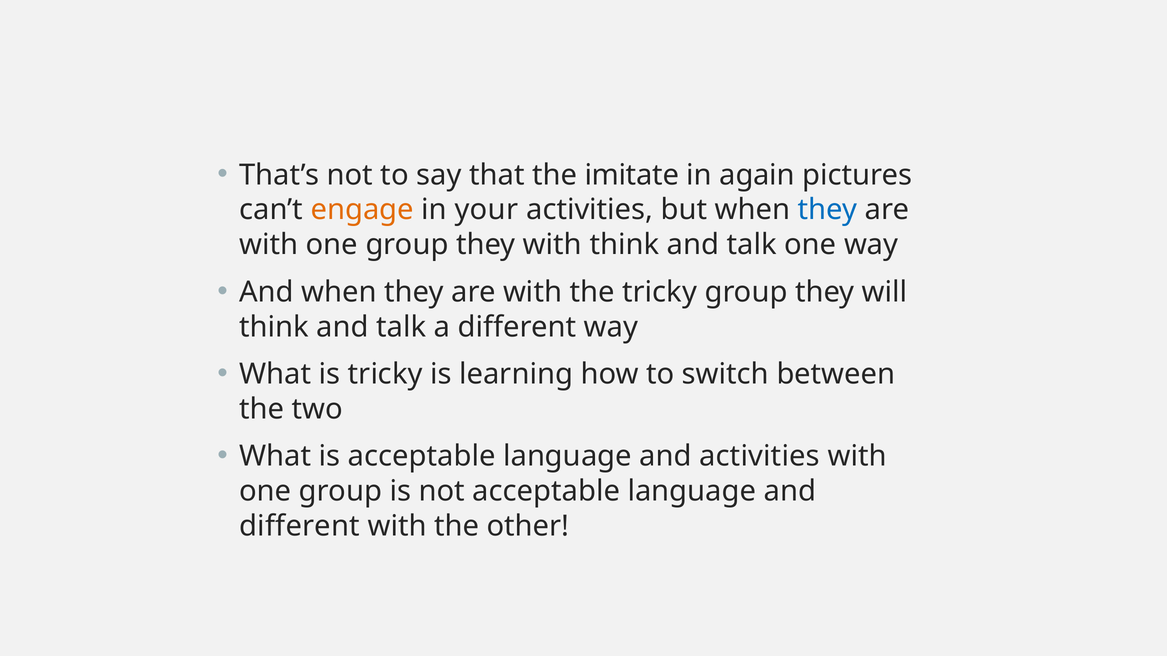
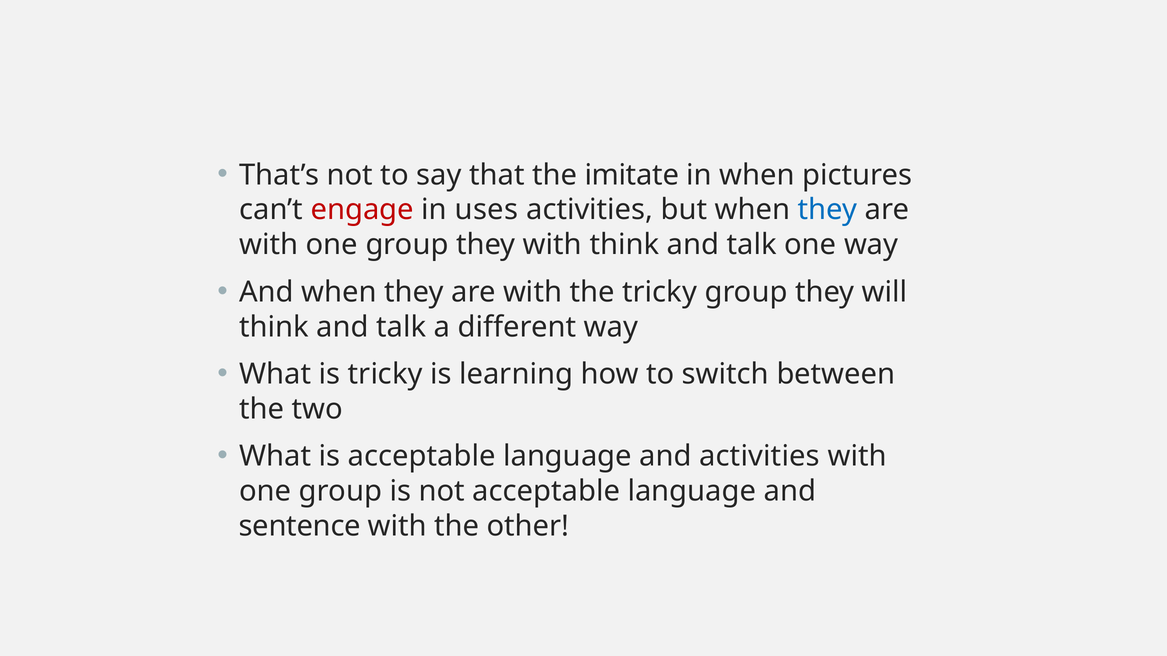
in again: again -> when
engage colour: orange -> red
your: your -> uses
different at (300, 527): different -> sentence
